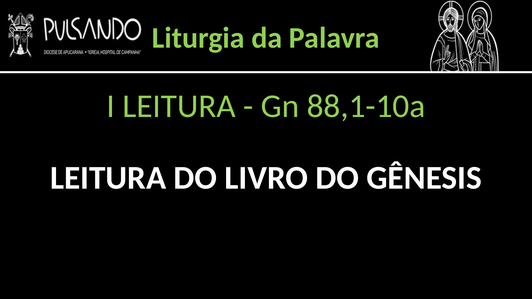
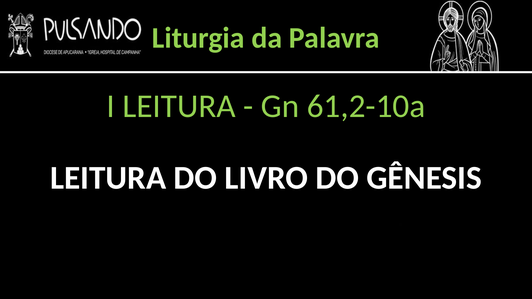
88,1-10a: 88,1-10a -> 61,2-10a
